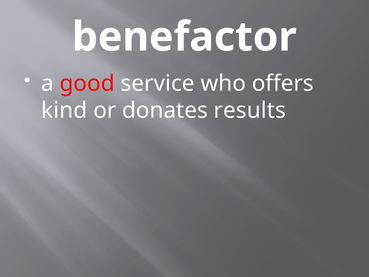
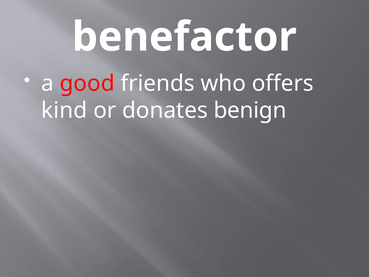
service: service -> friends
results: results -> benign
